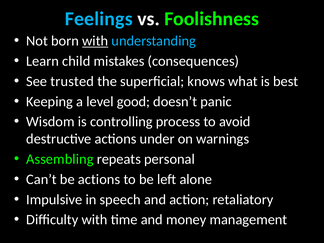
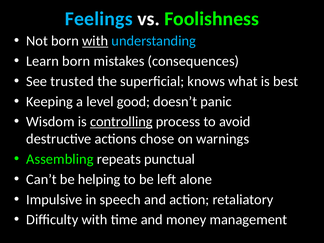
Learn child: child -> born
controlling underline: none -> present
under: under -> chose
personal: personal -> punctual
be actions: actions -> helping
